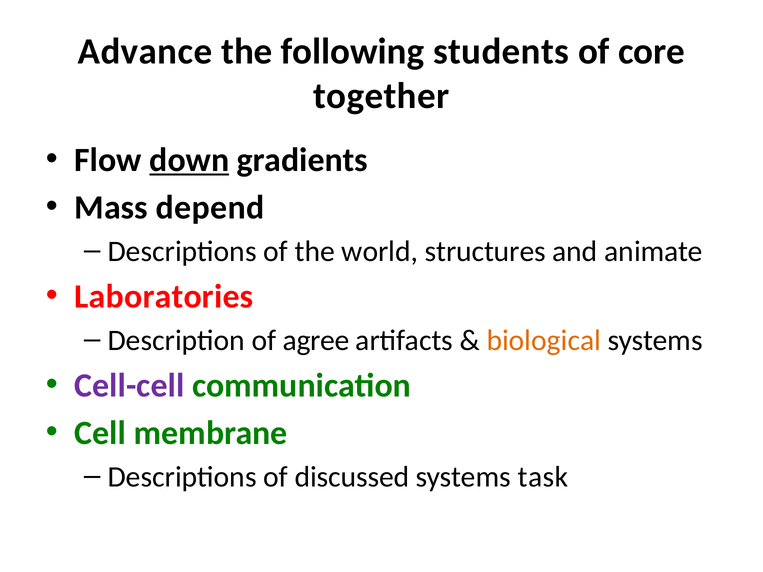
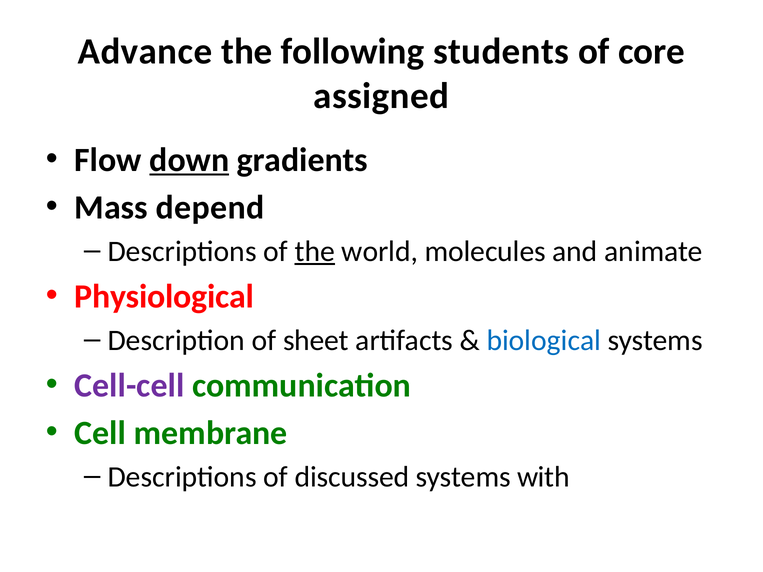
together: together -> assigned
the at (315, 251) underline: none -> present
structures: structures -> molecules
Laboratories: Laboratories -> Physiological
agree: agree -> sheet
biological colour: orange -> blue
task: task -> with
